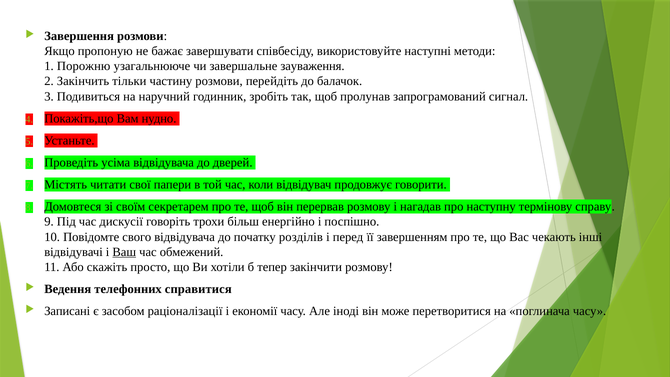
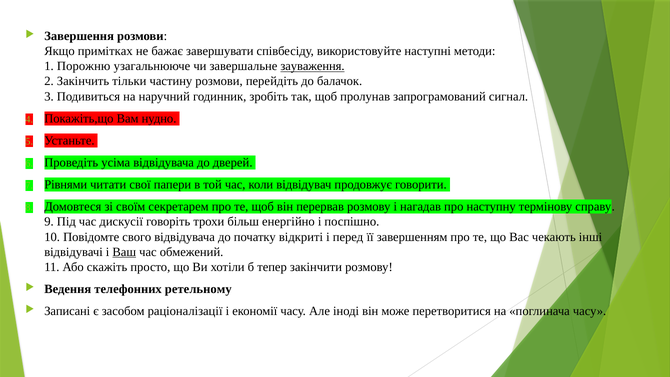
пропоную: пропоную -> примітках
зауваження underline: none -> present
Містять: Містять -> Рівнями
розділів: розділів -> відкриті
справитися: справитися -> ретельному
